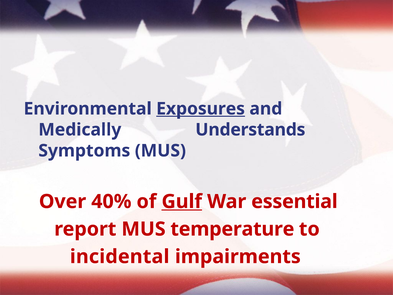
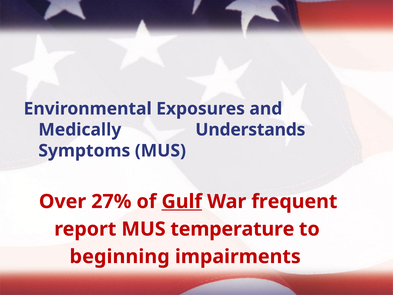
Exposures underline: present -> none
40%: 40% -> 27%
essential: essential -> frequent
incidental: incidental -> beginning
